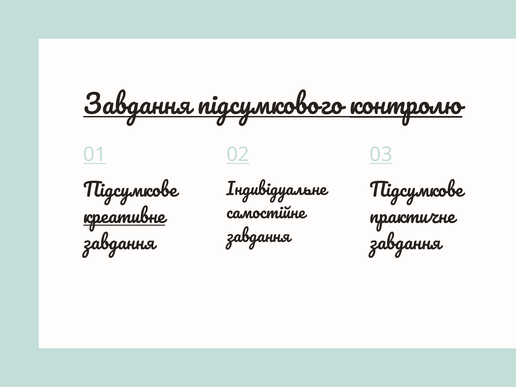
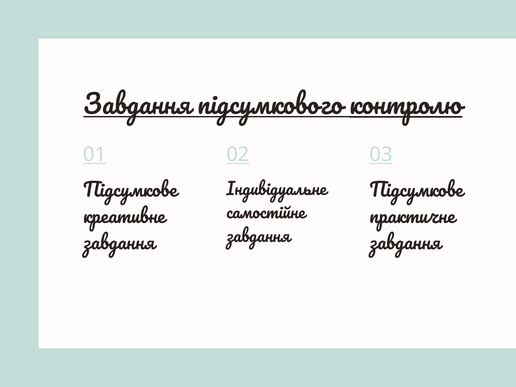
креативне underline: present -> none
